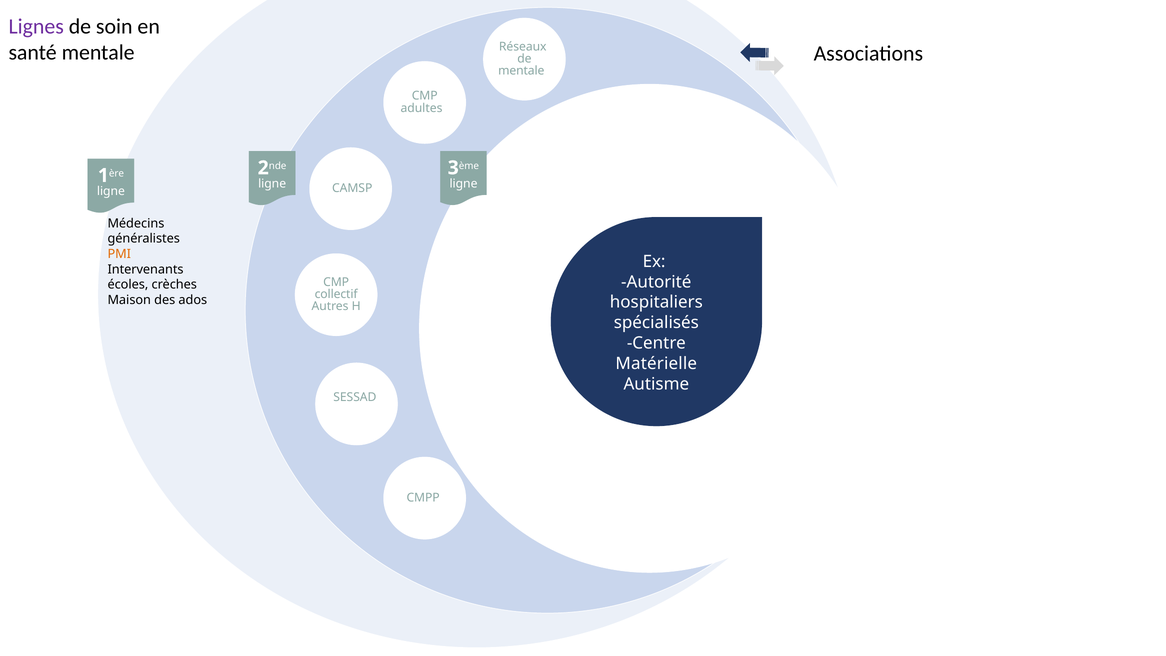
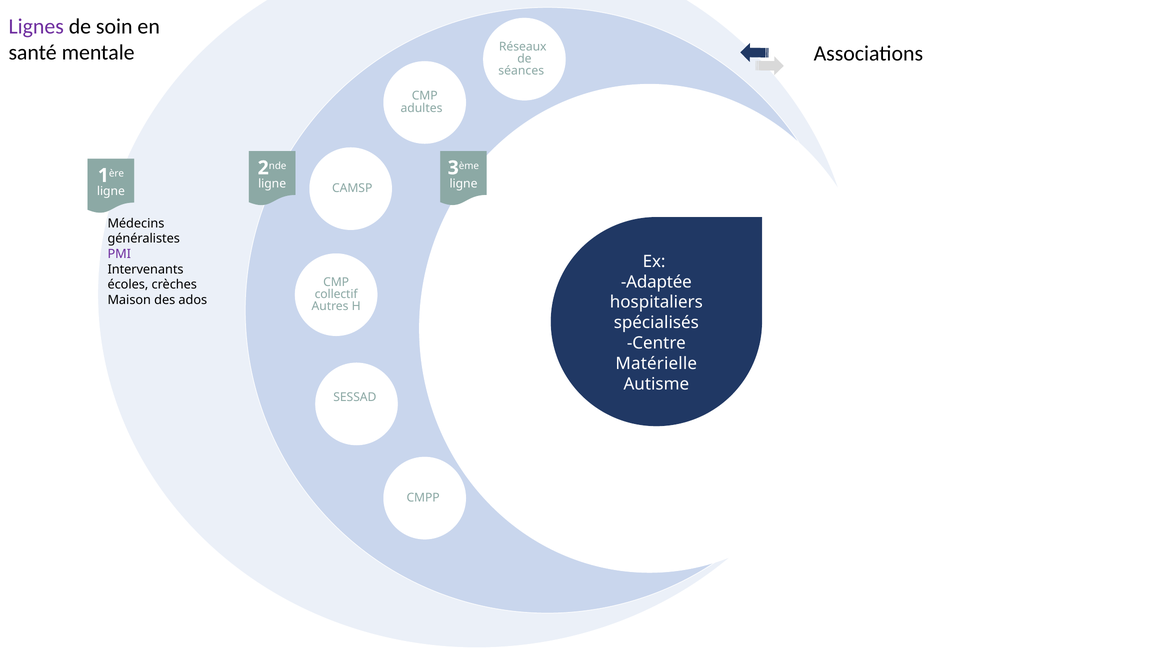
mentale at (521, 71): mentale -> séances
PMI colour: orange -> purple
Autorité: Autorité -> Adaptée
